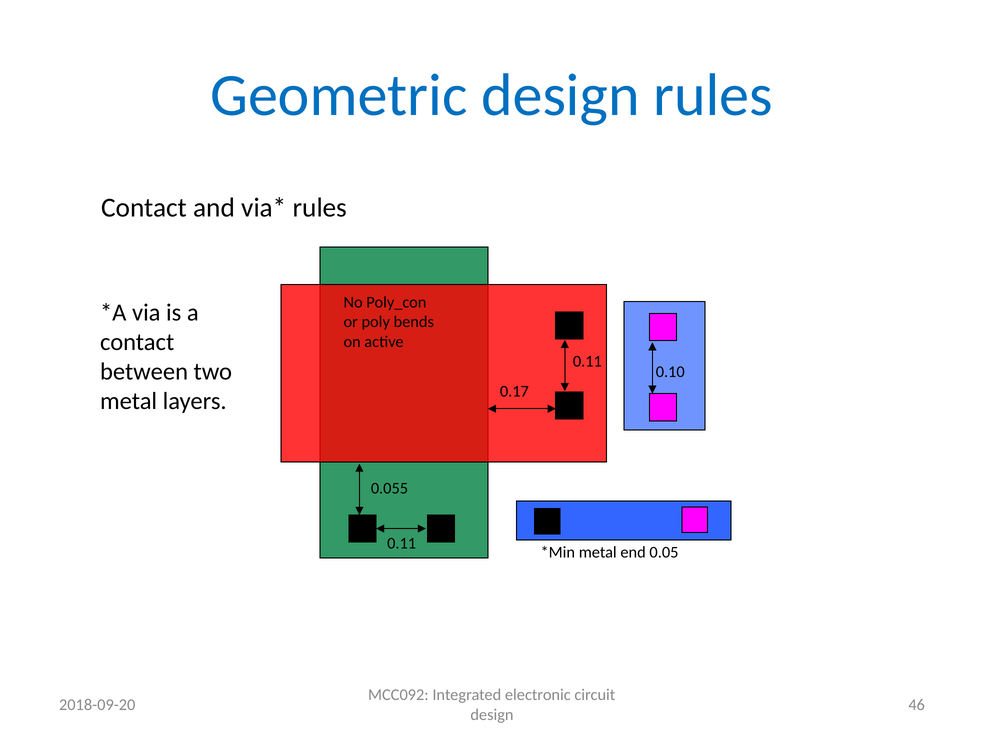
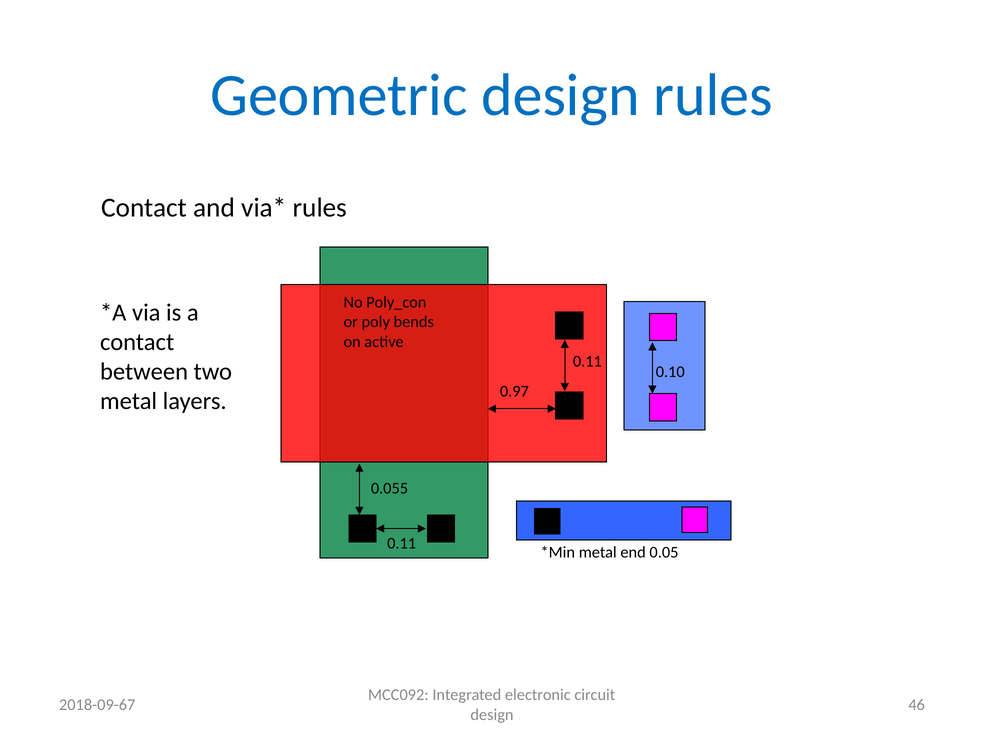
0.17: 0.17 -> 0.97
2018-09-20: 2018-09-20 -> 2018-09-67
